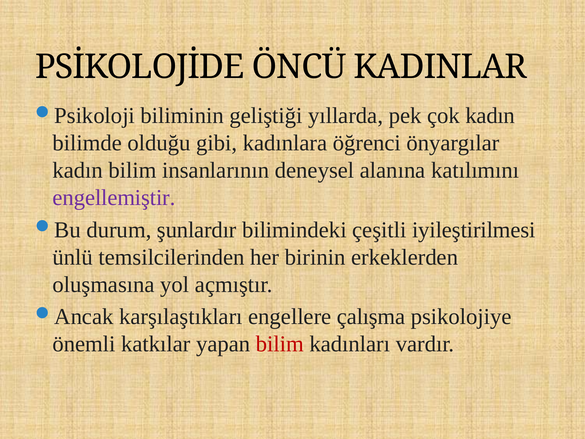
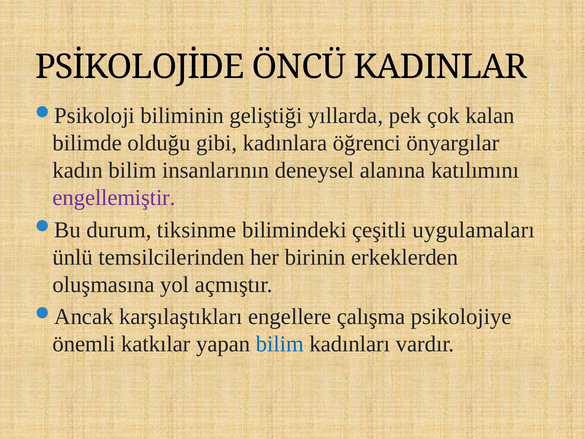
çok kadın: kadın -> kalan
şunlardır: şunlardır -> tiksinme
iyileştirilmesi: iyileştirilmesi -> uygulamaları
bilim at (280, 344) colour: red -> blue
